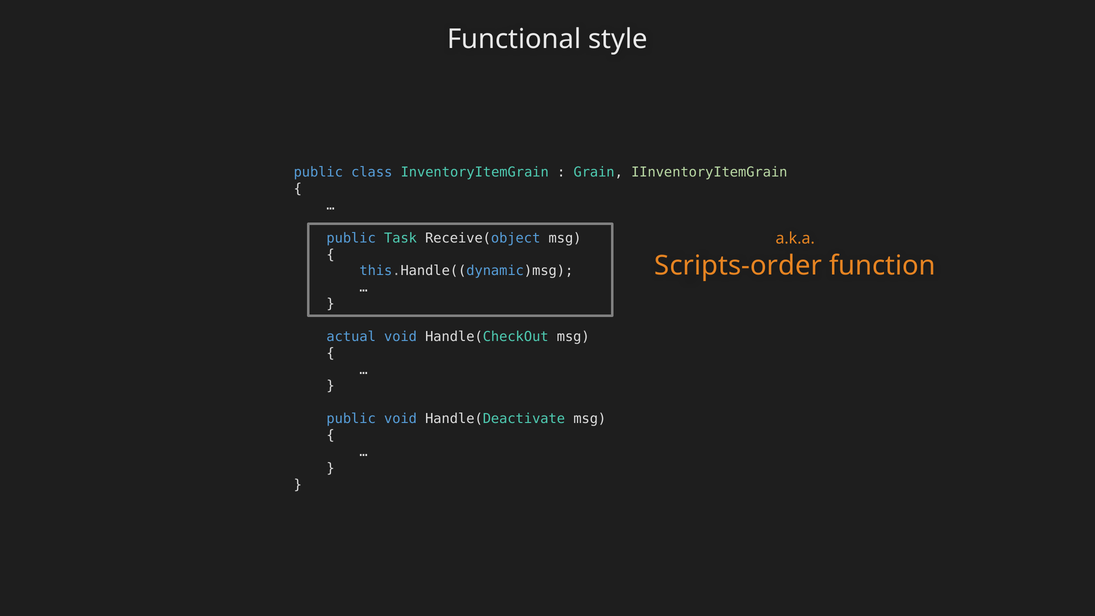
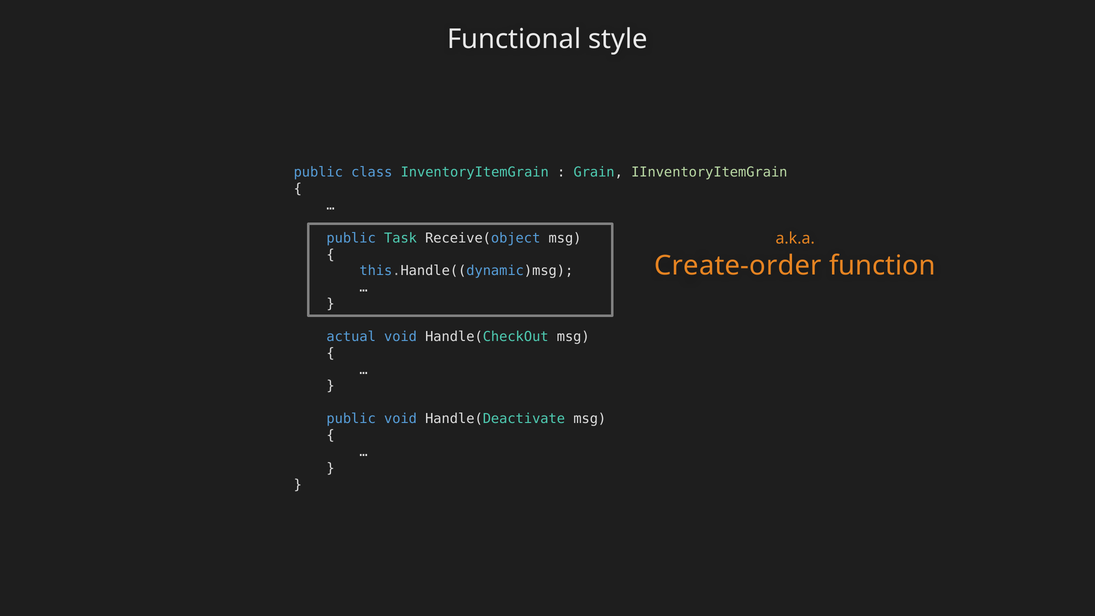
Scripts-order: Scripts-order -> Create-order
